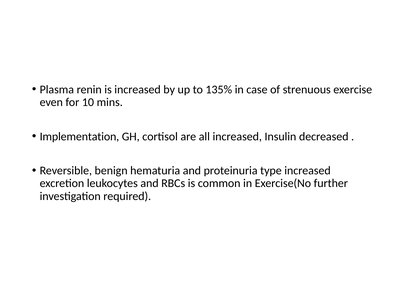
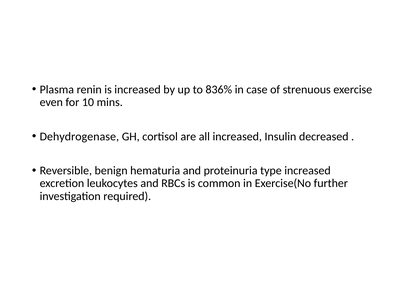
135%: 135% -> 836%
Implementation: Implementation -> Dehydrogenase
